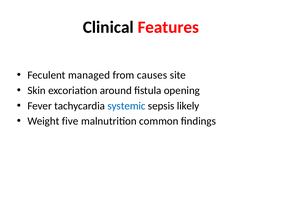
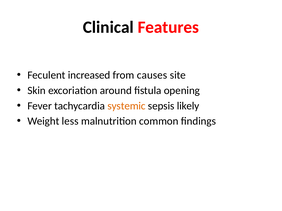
managed: managed -> increased
systemic colour: blue -> orange
five: five -> less
